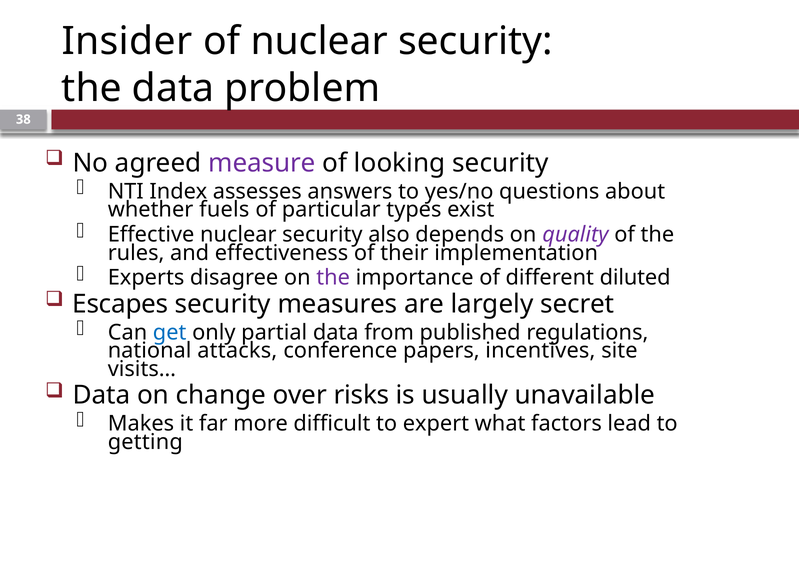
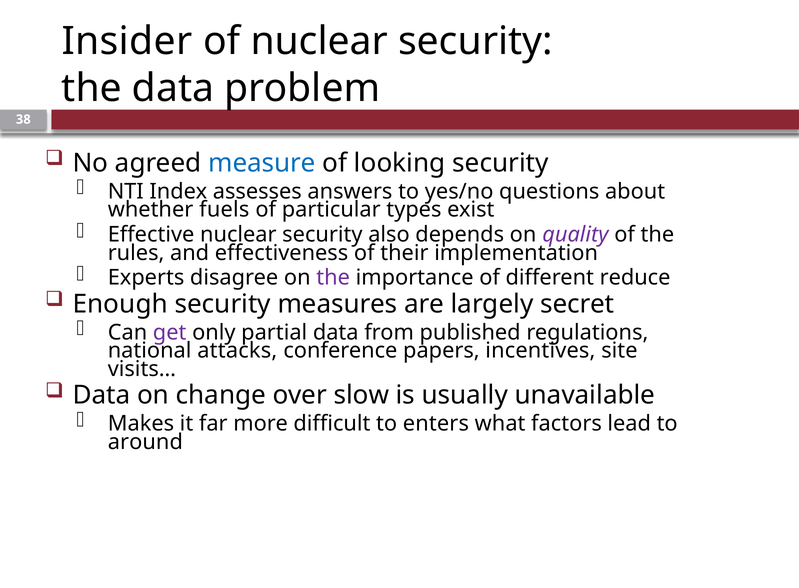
measure colour: purple -> blue
diluted: diluted -> reduce
Escapes: Escapes -> Enough
get colour: blue -> purple
risks: risks -> slow
expert: expert -> enters
getting: getting -> around
